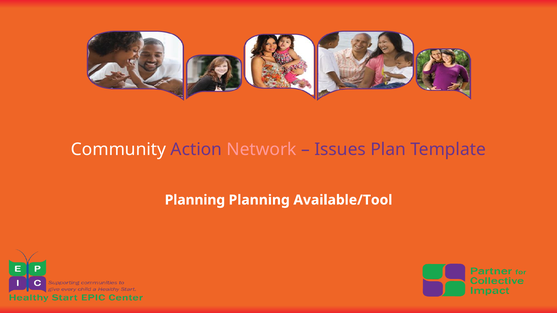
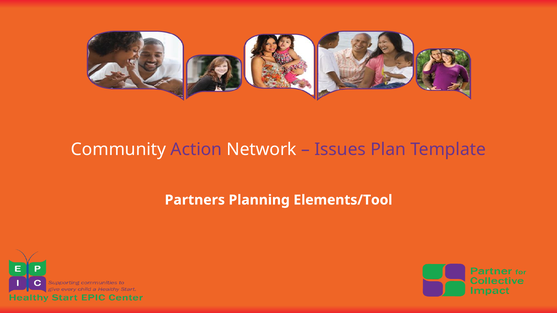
Network colour: pink -> white
Planning at (195, 200): Planning -> Partners
Available/Tool: Available/Tool -> Elements/Tool
